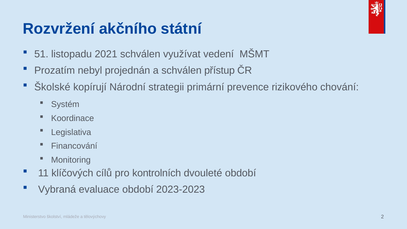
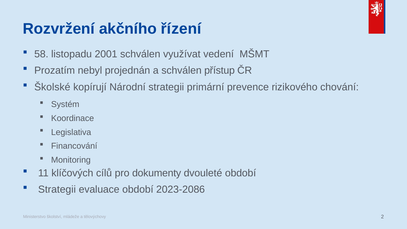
státní: státní -> řízení
51: 51 -> 58
2021: 2021 -> 2001
kontrolních: kontrolních -> dokumenty
Vybraná at (57, 189): Vybraná -> Strategii
2023-2023: 2023-2023 -> 2023-2086
